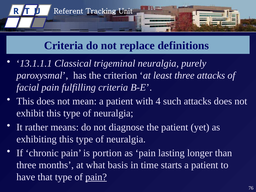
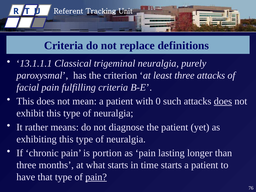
4: 4 -> 0
does at (223, 101) underline: none -> present
what basis: basis -> starts
